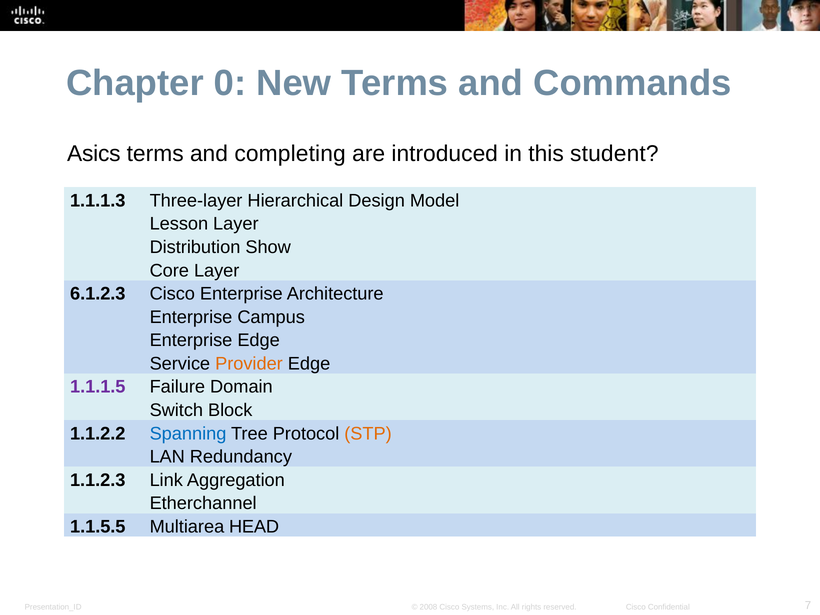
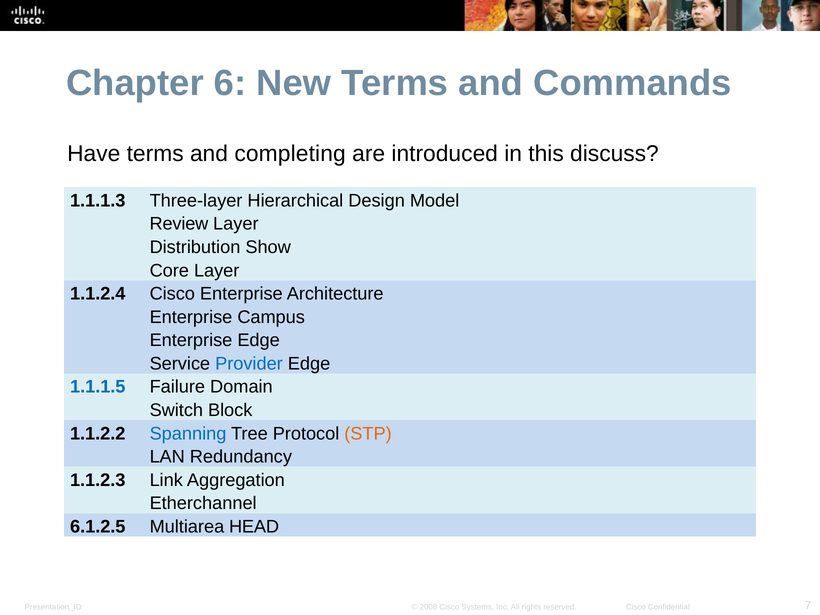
0: 0 -> 6
Asics: Asics -> Have
student: student -> discuss
Lesson: Lesson -> Review
6.1.2.3: 6.1.2.3 -> 1.1.2.4
Provider colour: orange -> blue
1.1.1.5 colour: purple -> blue
1.1.5.5: 1.1.5.5 -> 6.1.2.5
